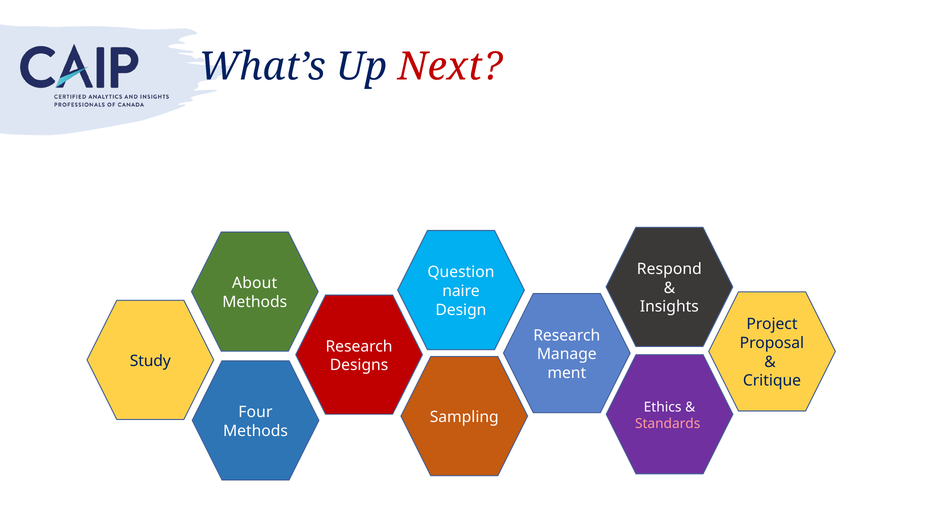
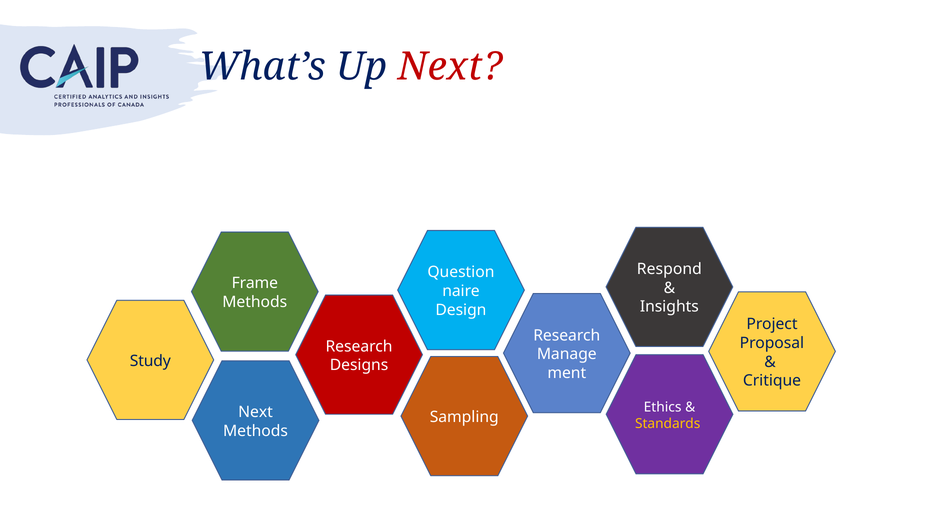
About: About -> Frame
Four at (255, 412): Four -> Next
Standards colour: pink -> yellow
